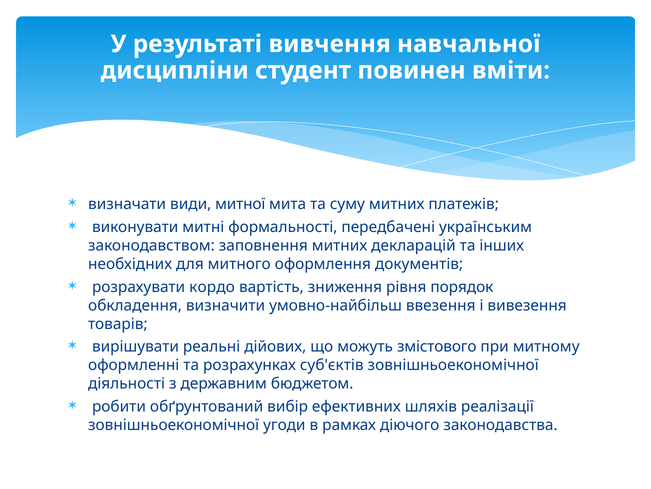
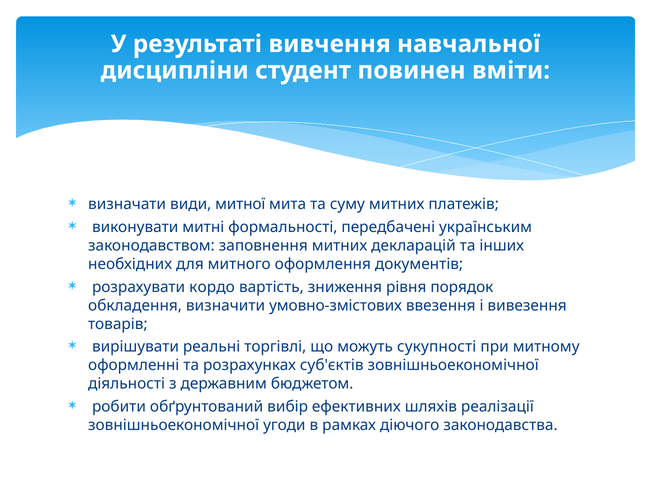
умовно-найбільш: умовно-найбільш -> умовно-змістових
дійових: дійових -> торгівлі
змістового: змістового -> сукупності
